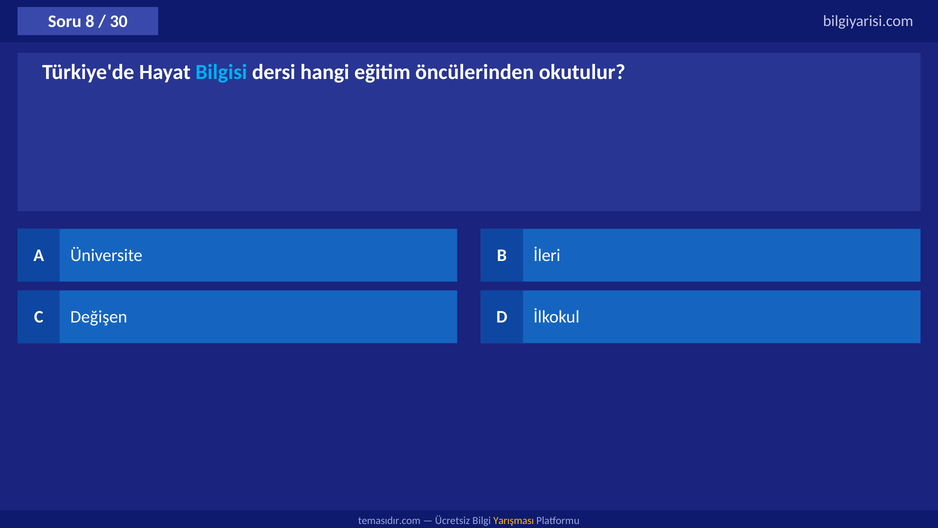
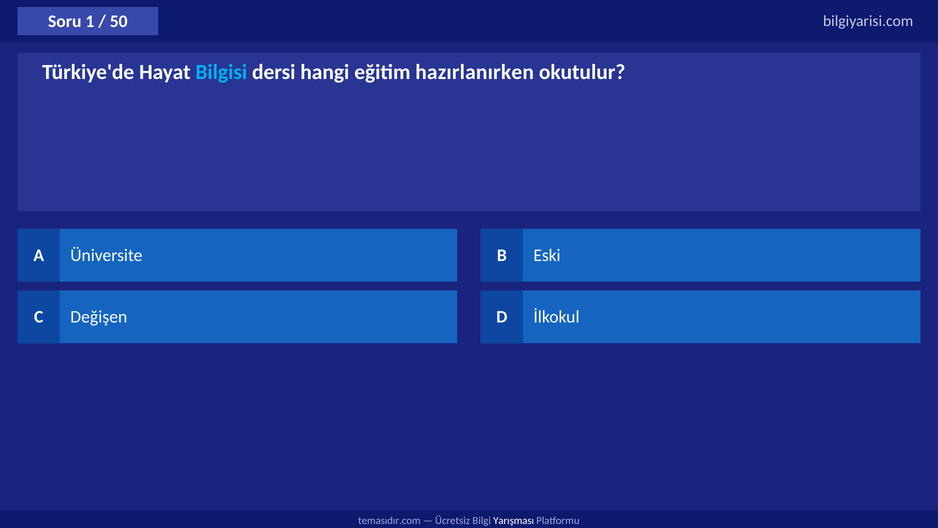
8: 8 -> 1
30: 30 -> 50
öncülerinden: öncülerinden -> hazırlanırken
İleri: İleri -> Eski
Yarışması colour: yellow -> white
